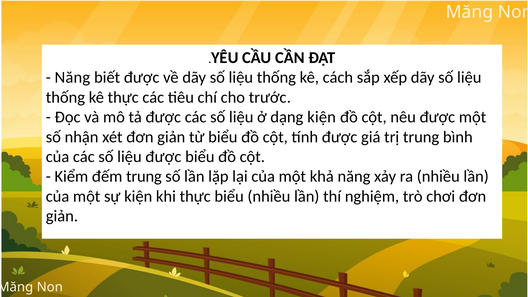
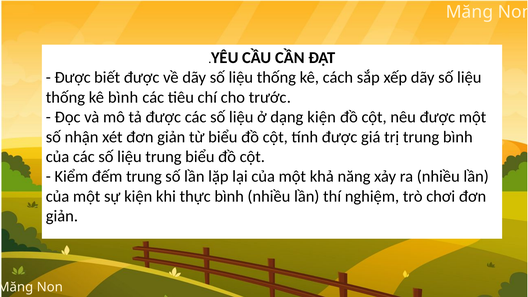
Năng at (72, 78): Năng -> Được
kê thực: thực -> bình
liệu được: được -> trung
thực biểu: biểu -> bình
